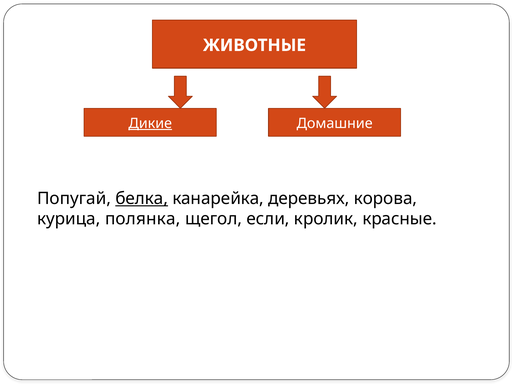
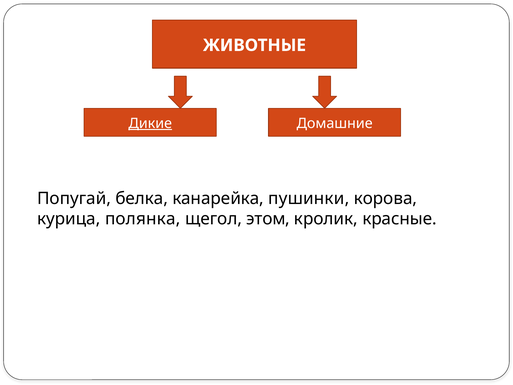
белка underline: present -> none
деревьях: деревьях -> пушинки
если: если -> этом
